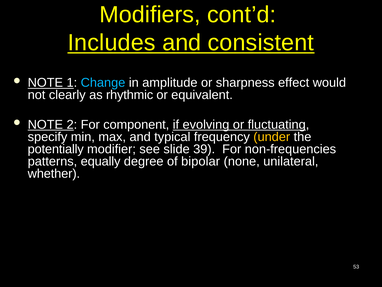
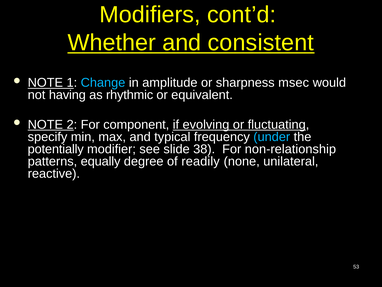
Includes: Includes -> Whether
effect: effect -> msec
clearly: clearly -> having
under colour: yellow -> light blue
39: 39 -> 38
non-frequencies: non-frequencies -> non-relationship
bipolar: bipolar -> readily
whether: whether -> reactive
